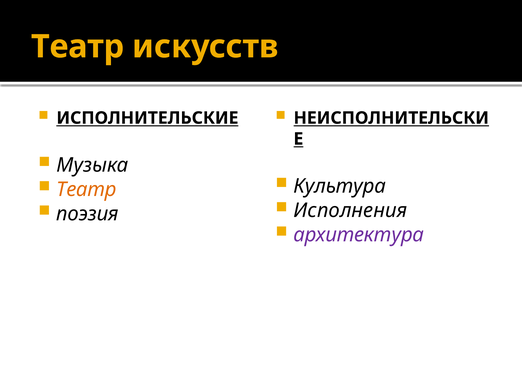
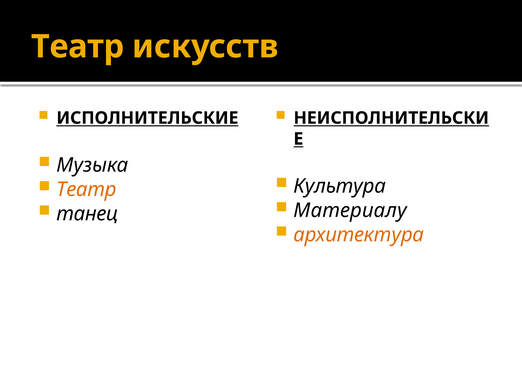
Исполнения: Исполнения -> Материалу
поэзия: поэзия -> танец
архитектура colour: purple -> orange
